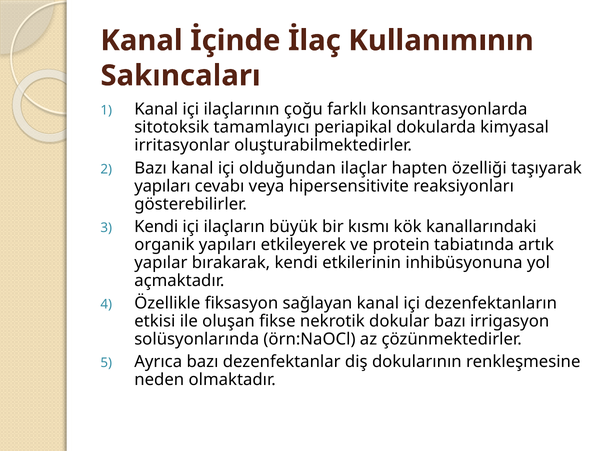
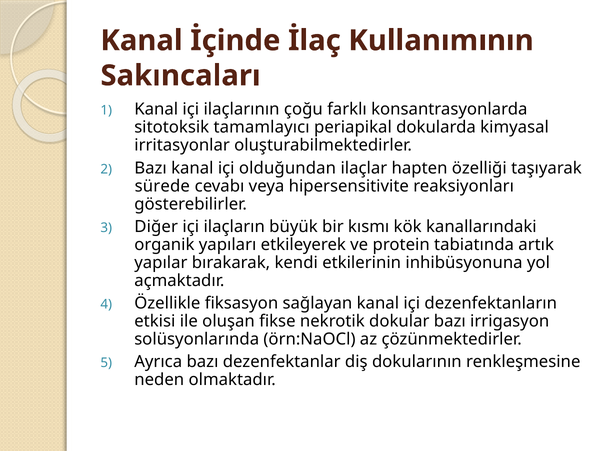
yapıları at (162, 186): yapıları -> sürede
Kendi at (156, 227): Kendi -> Diğer
